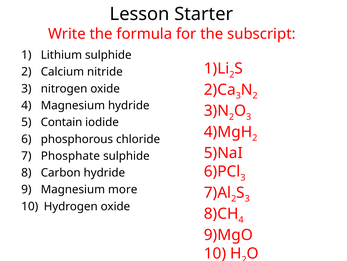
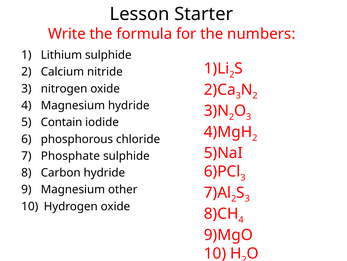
subscript: subscript -> numbers
more: more -> other
